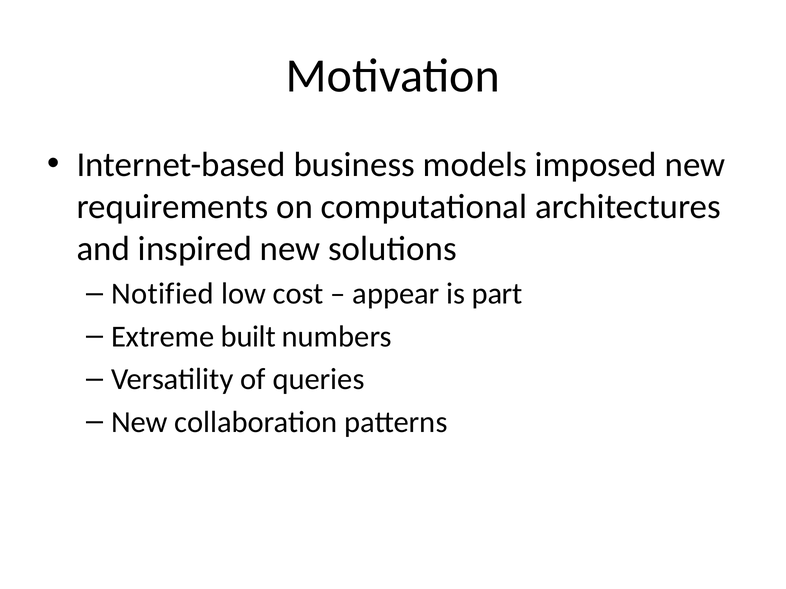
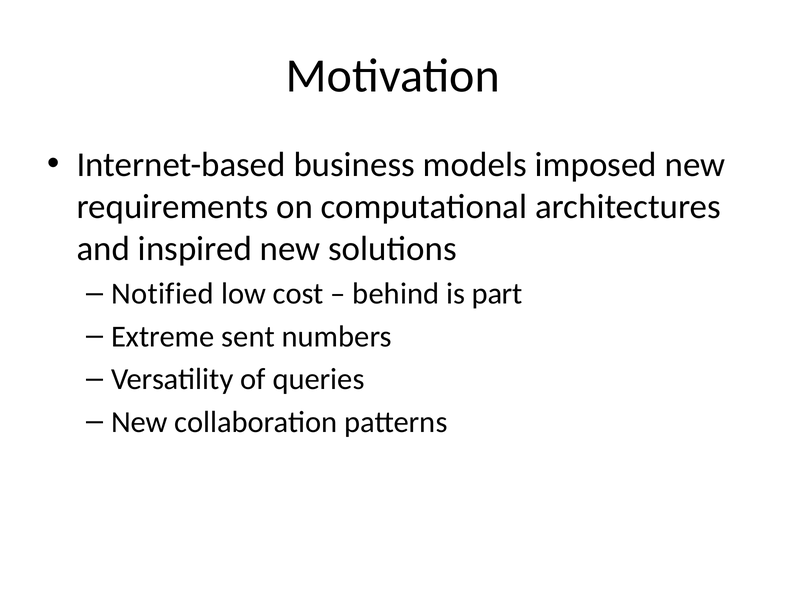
appear: appear -> behind
built: built -> sent
